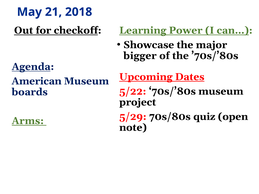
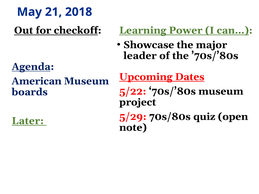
bigger: bigger -> leader
Arms: Arms -> Later
